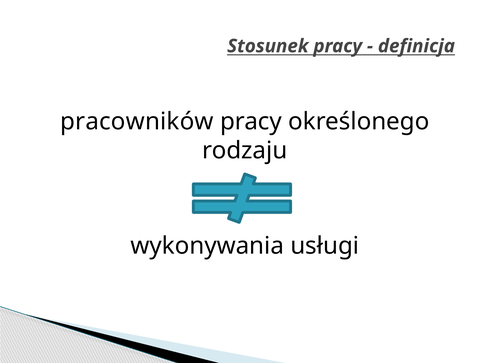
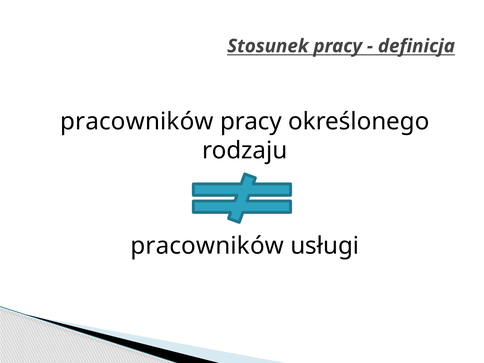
wykonywania at (207, 246): wykonywania -> pracowników
